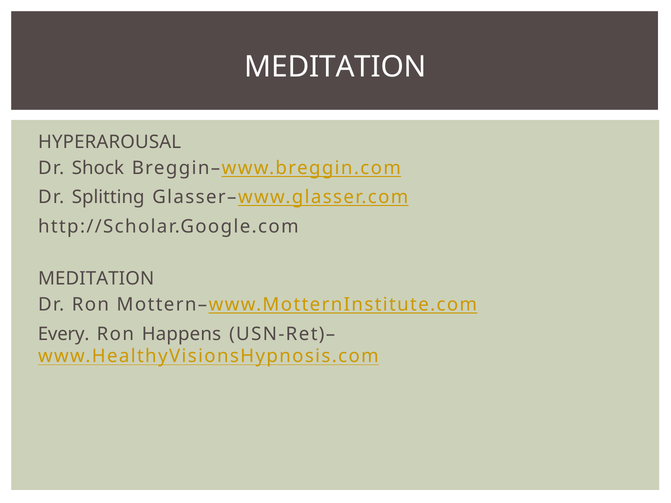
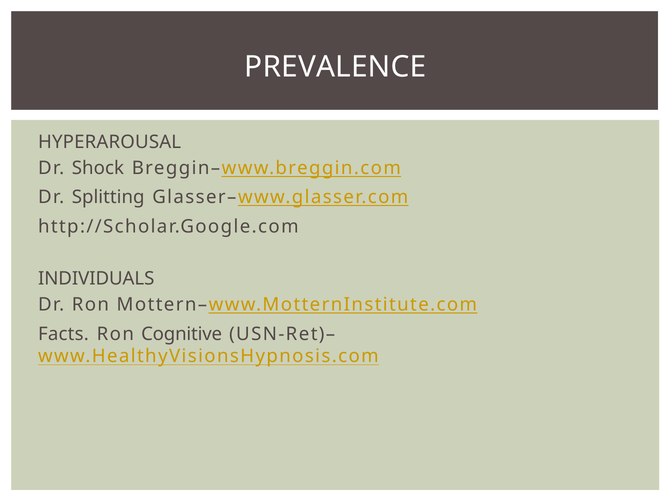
MEDITATION at (335, 67): MEDITATION -> PREVALENCE
MEDITATION at (96, 279): MEDITATION -> INDIVIDUALS
Every: Every -> Facts
Happens: Happens -> Cognitive
